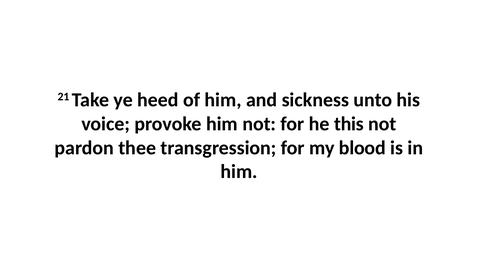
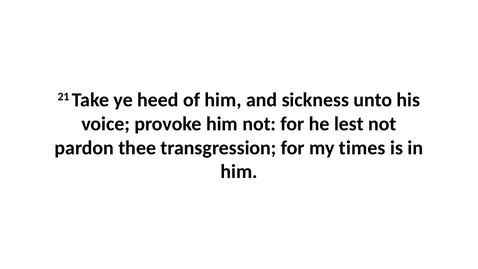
this: this -> lest
blood: blood -> times
